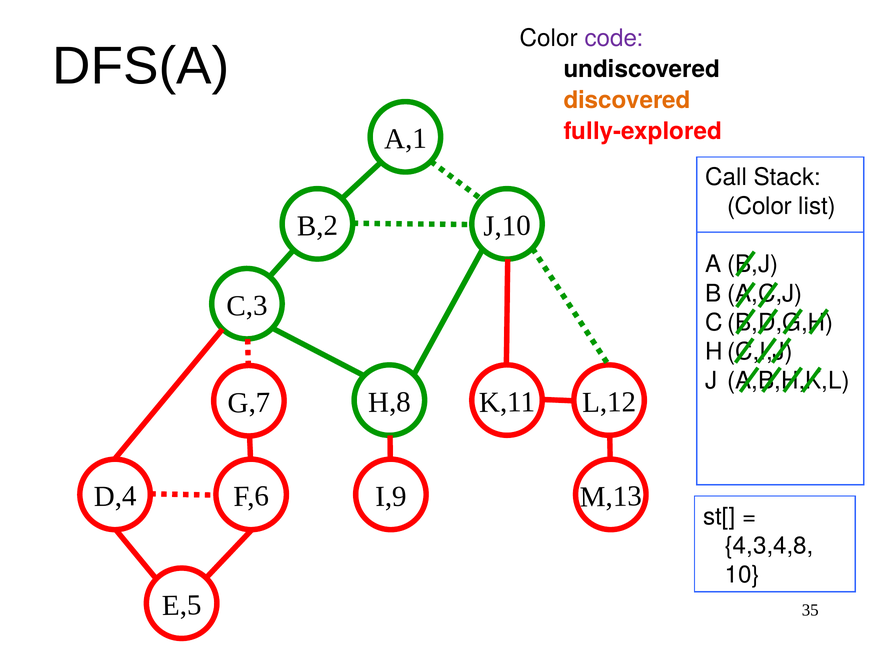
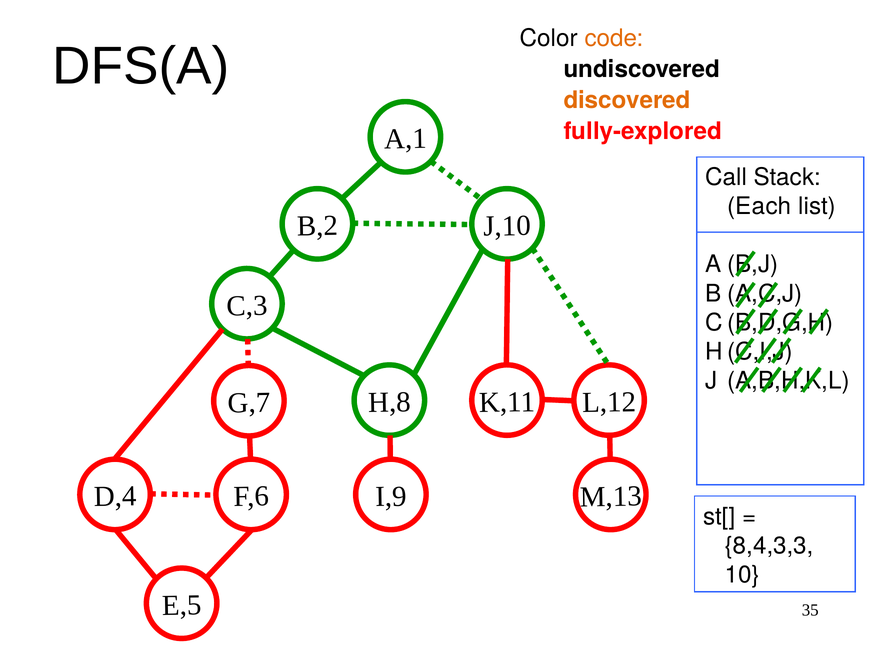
code colour: purple -> orange
Color at (759, 207): Color -> Each
4,3,4,8: 4,3,4,8 -> 8,4,3,3
